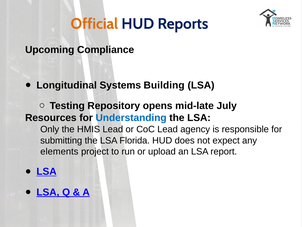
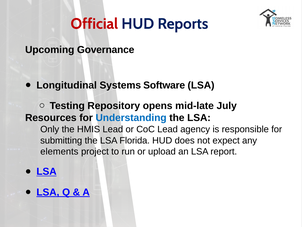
Official colour: orange -> red
Compliance: Compliance -> Governance
Building: Building -> Software
